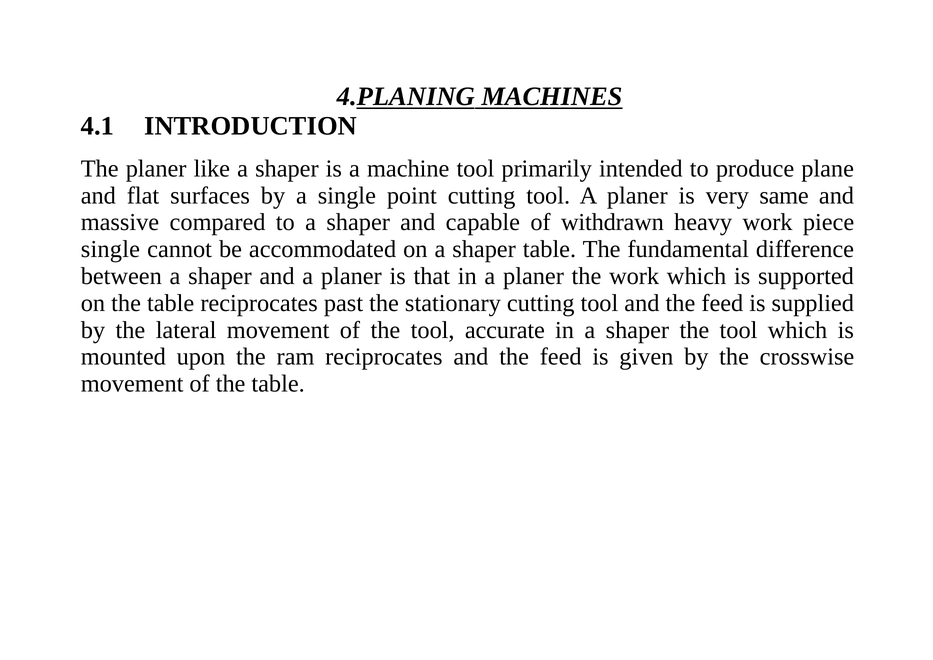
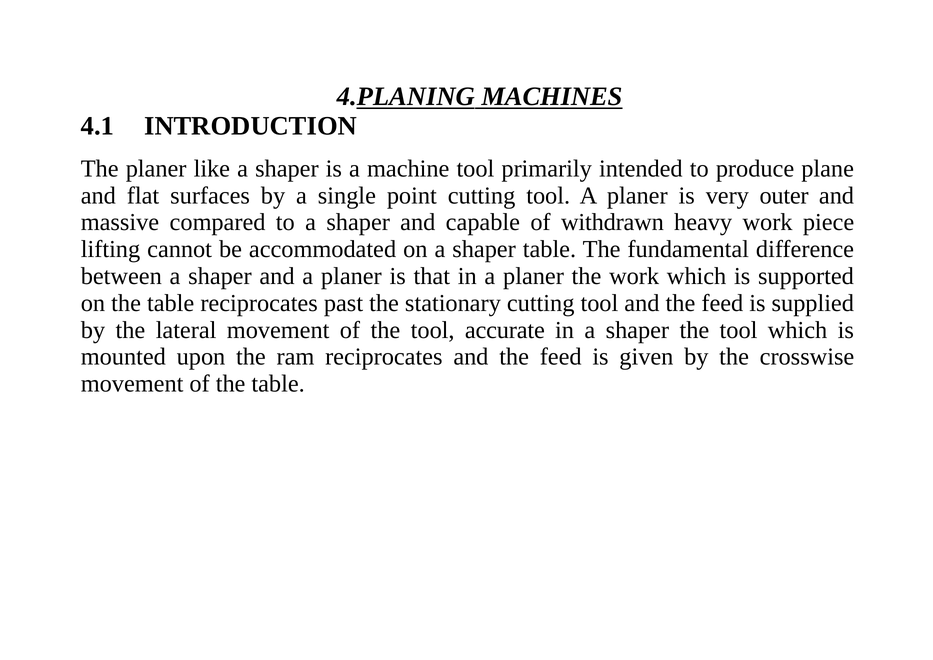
same: same -> outer
single at (110, 249): single -> lifting
